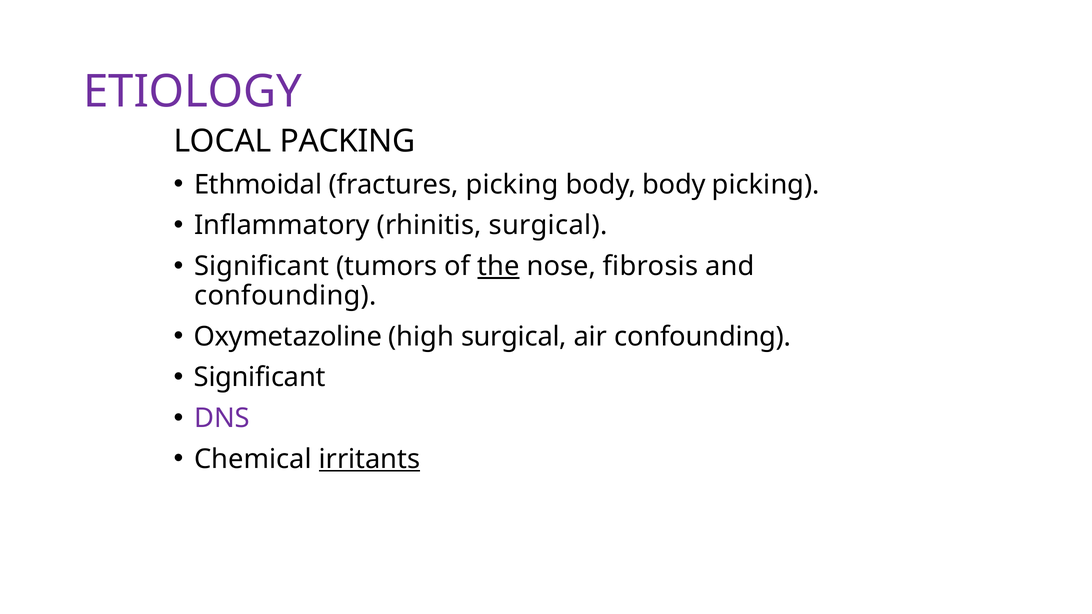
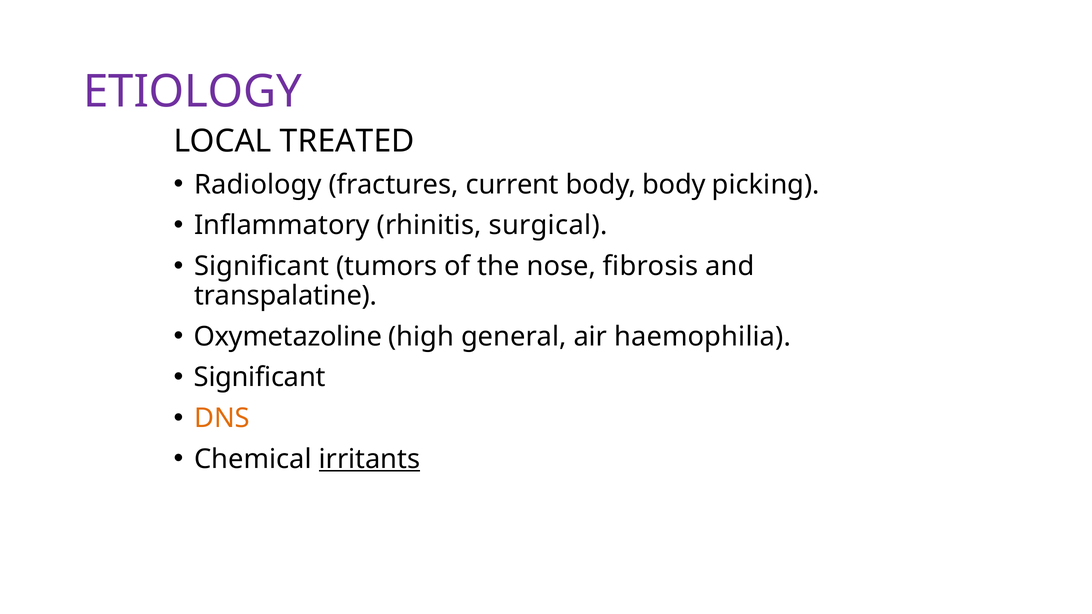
PACKING: PACKING -> TREATED
Ethmoidal: Ethmoidal -> Radiology
fractures picking: picking -> current
the underline: present -> none
confounding at (285, 296): confounding -> transpalatine
high surgical: surgical -> general
air confounding: confounding -> haemophilia
DNS colour: purple -> orange
